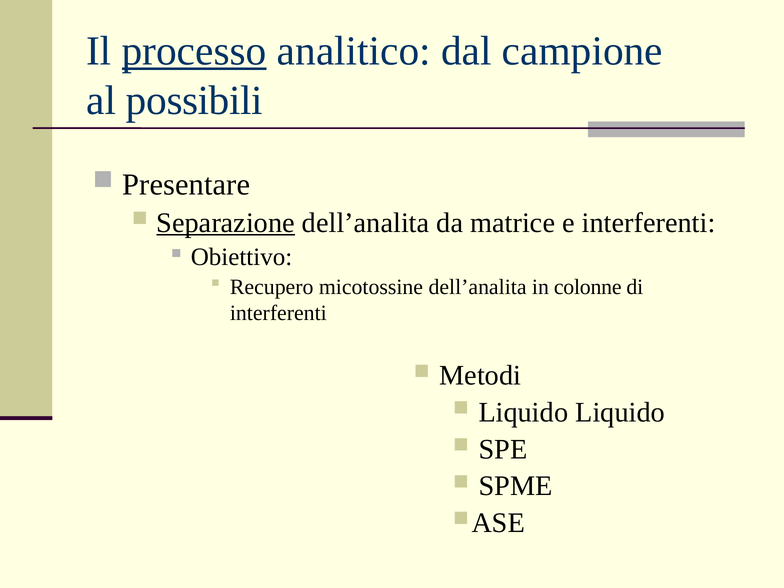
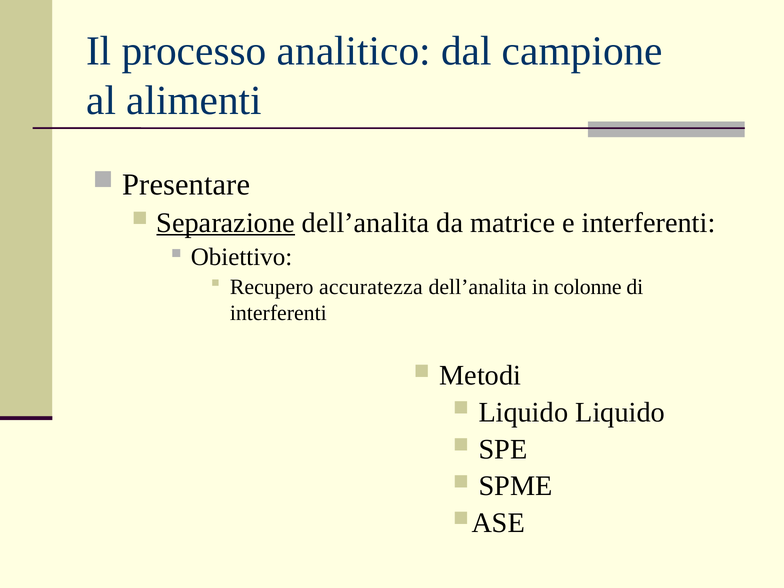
processo underline: present -> none
possibili: possibili -> alimenti
micotossine: micotossine -> accuratezza
